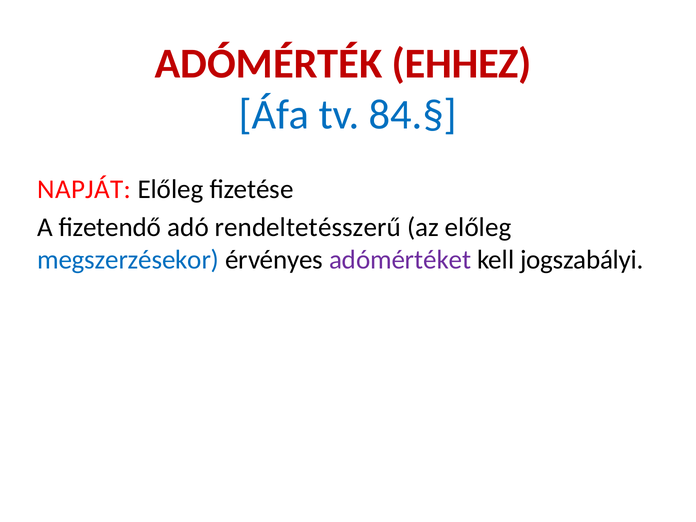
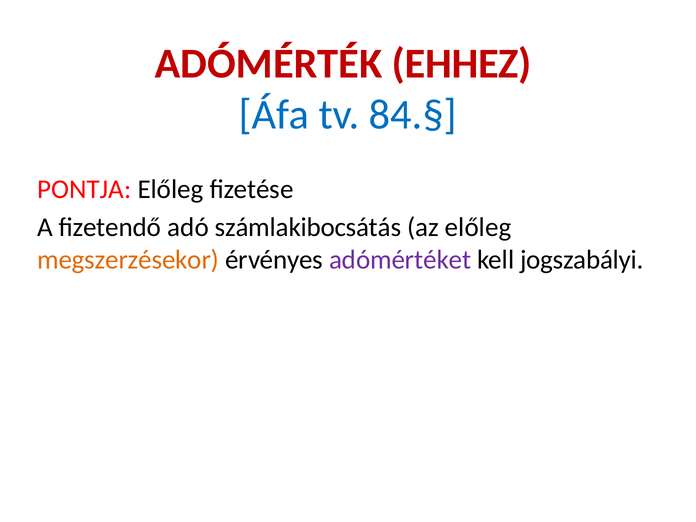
NAPJÁT: NAPJÁT -> PONTJA
rendeltetésszerű: rendeltetésszerű -> számlakibocsátás
megszerzésekor colour: blue -> orange
